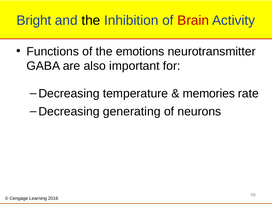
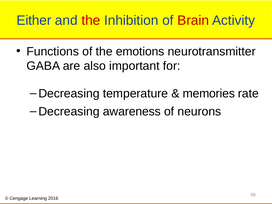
Bright: Bright -> Either
the at (91, 20) colour: black -> red
generating: generating -> awareness
